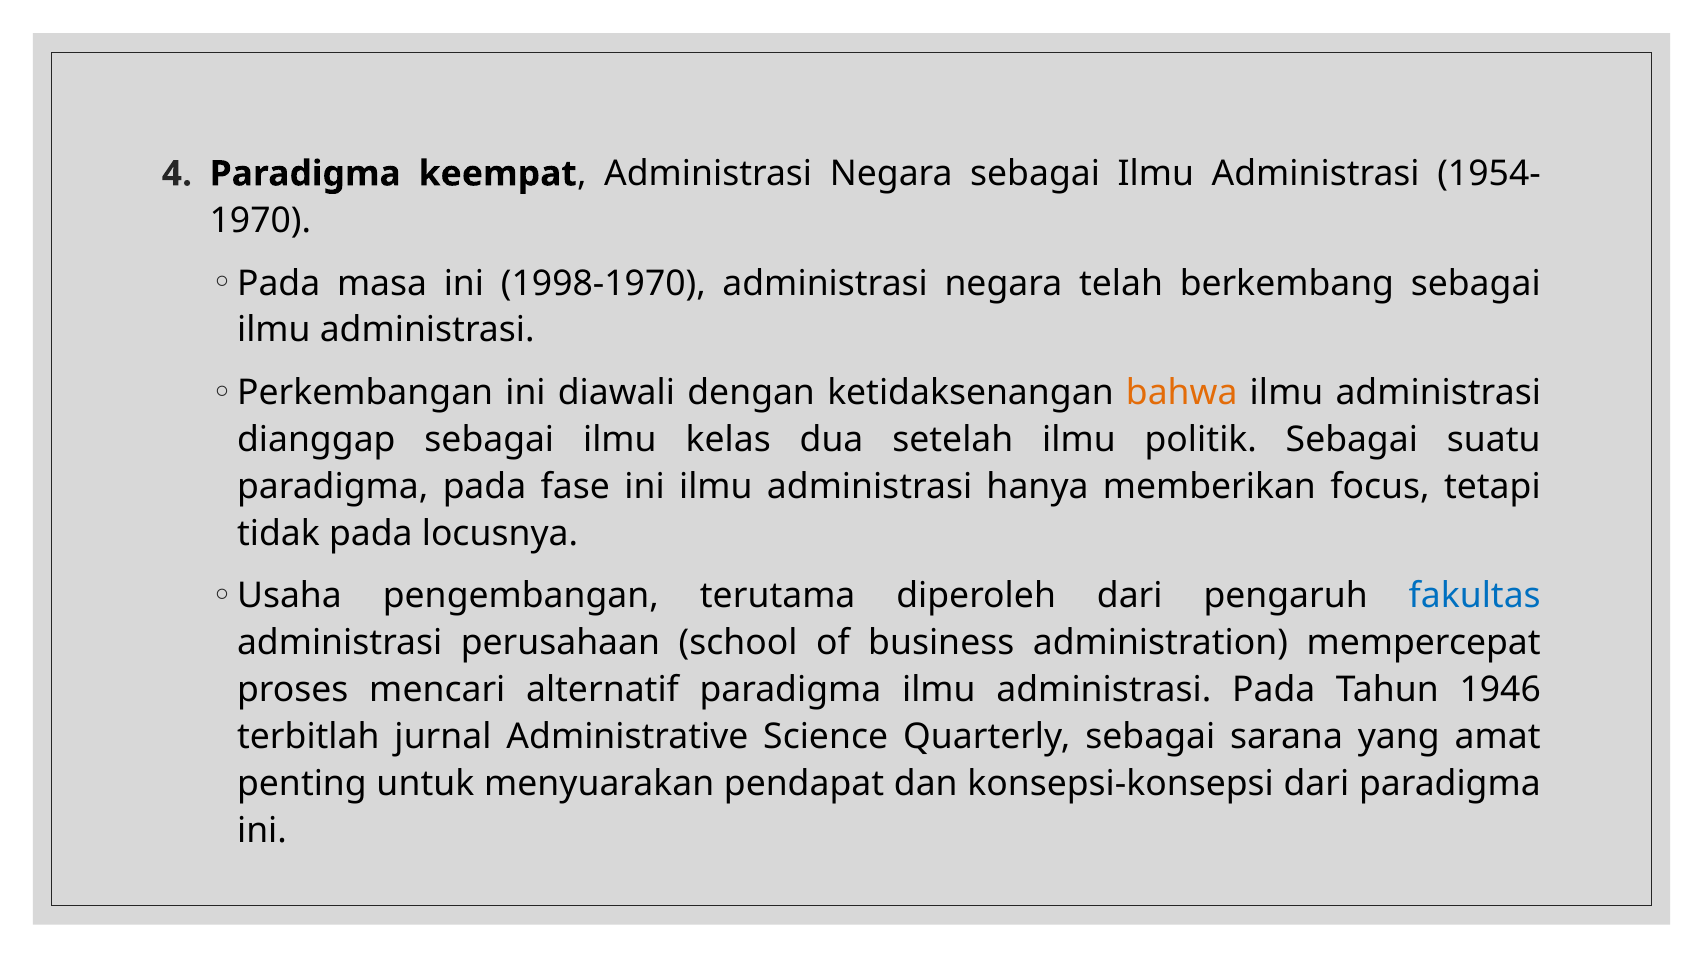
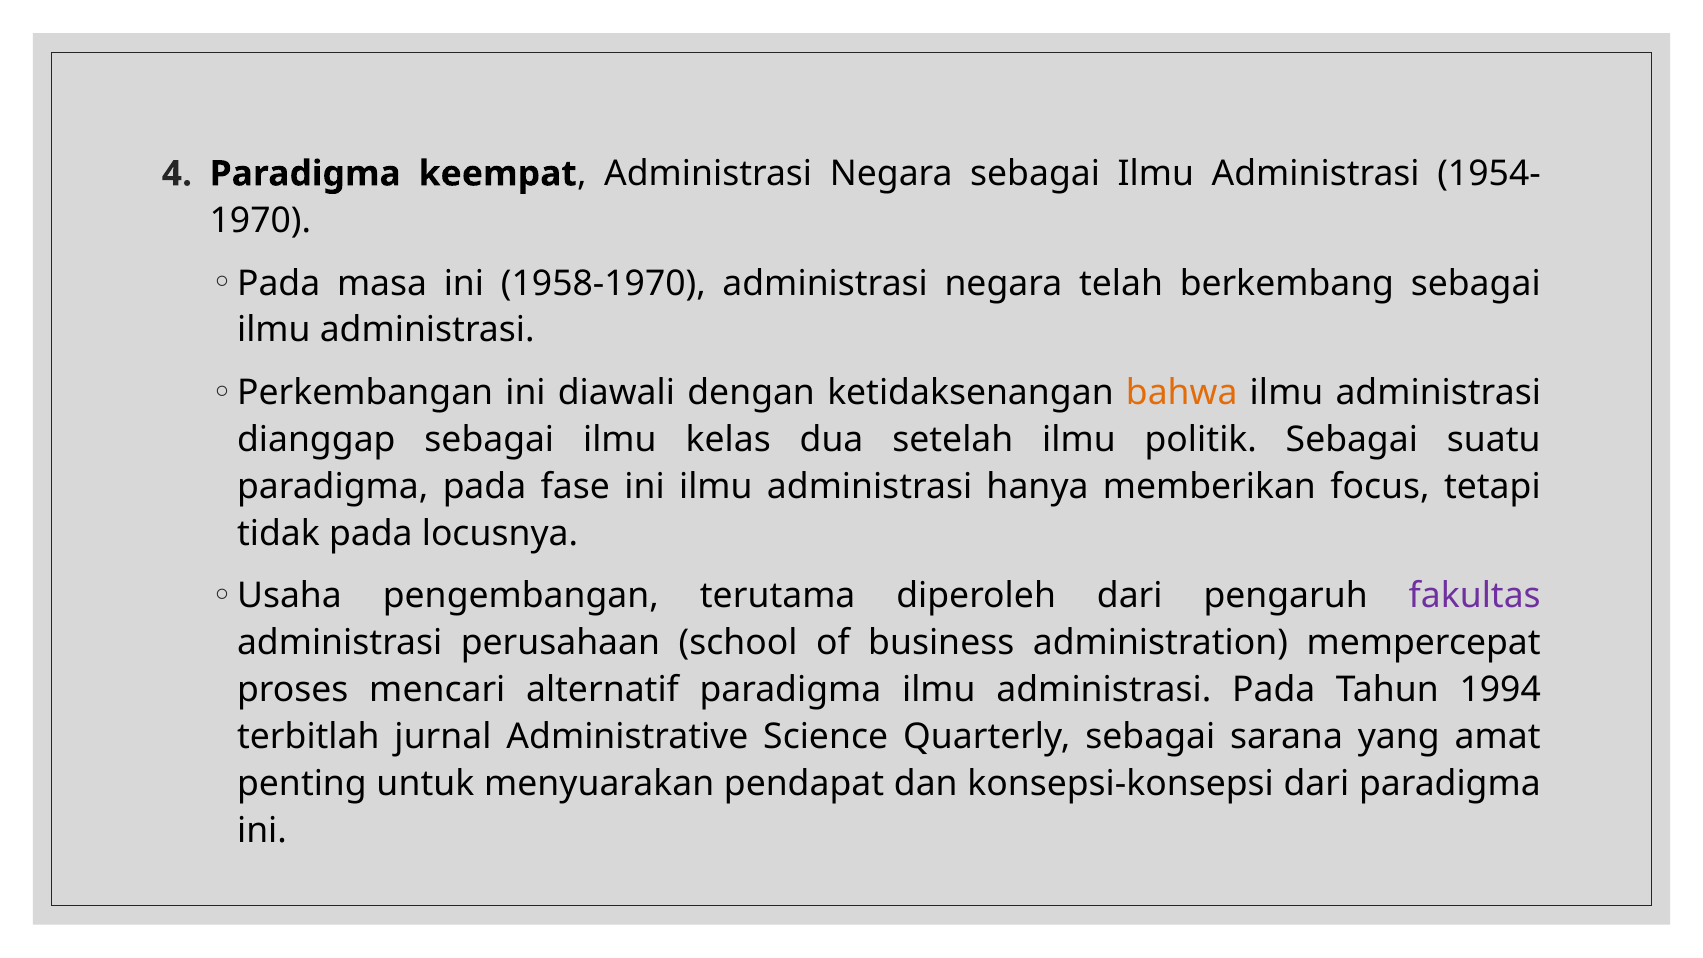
1998-1970: 1998-1970 -> 1958-1970
fakultas colour: blue -> purple
1946: 1946 -> 1994
